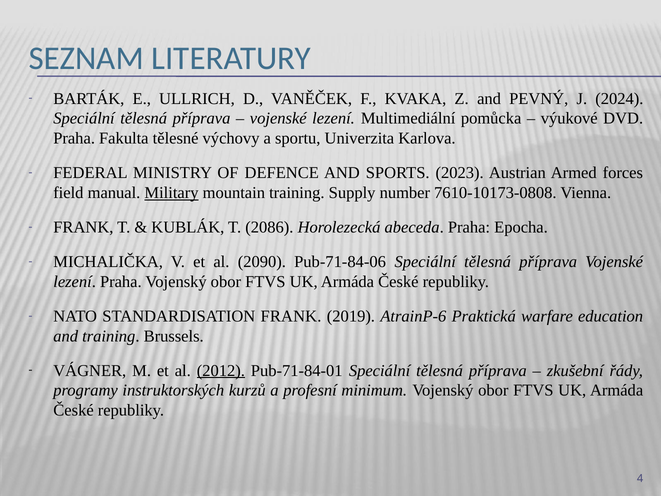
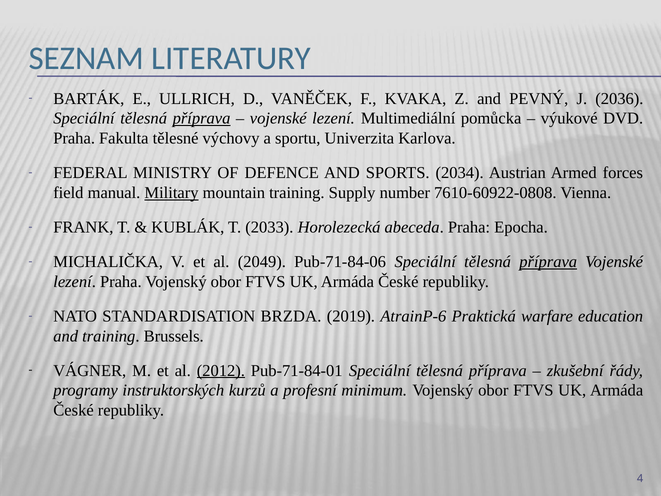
2024: 2024 -> 2036
příprava at (202, 118) underline: none -> present
2023: 2023 -> 2034
7610-10173-0808: 7610-10173-0808 -> 7610-60922-0808
2086: 2086 -> 2033
2090: 2090 -> 2049
příprava at (548, 262) underline: none -> present
STANDARDISATION FRANK: FRANK -> BRZDA
